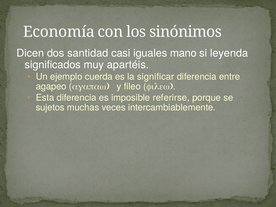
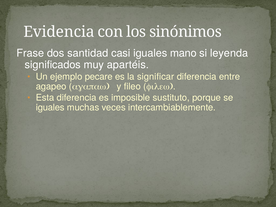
Economía: Economía -> Evidencia
Dicen: Dicen -> Frase
cuerda: cuerda -> pecare
referirse: referirse -> sustituto
sujetos at (50, 108): sujetos -> iguales
